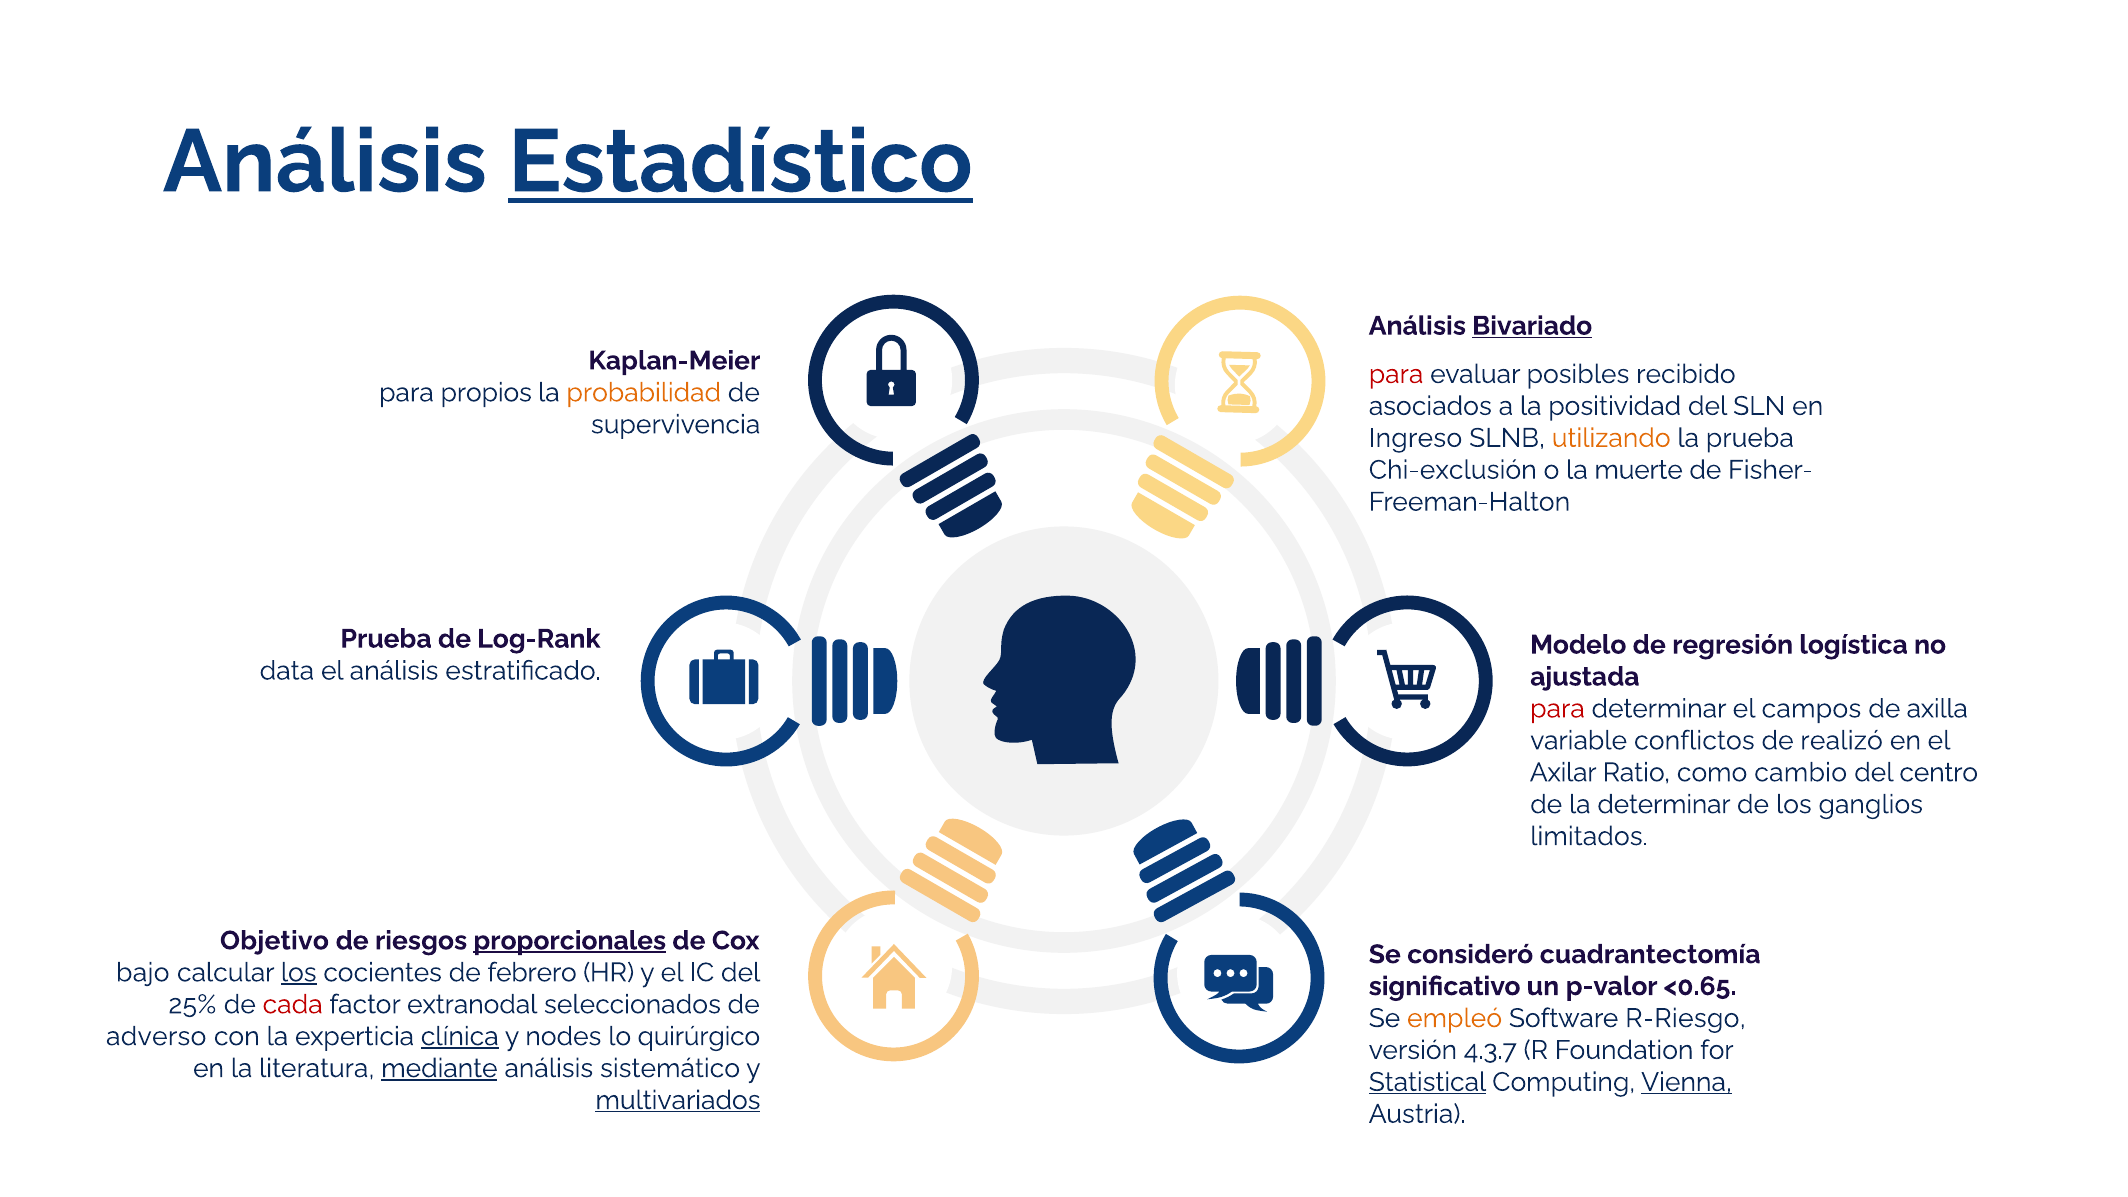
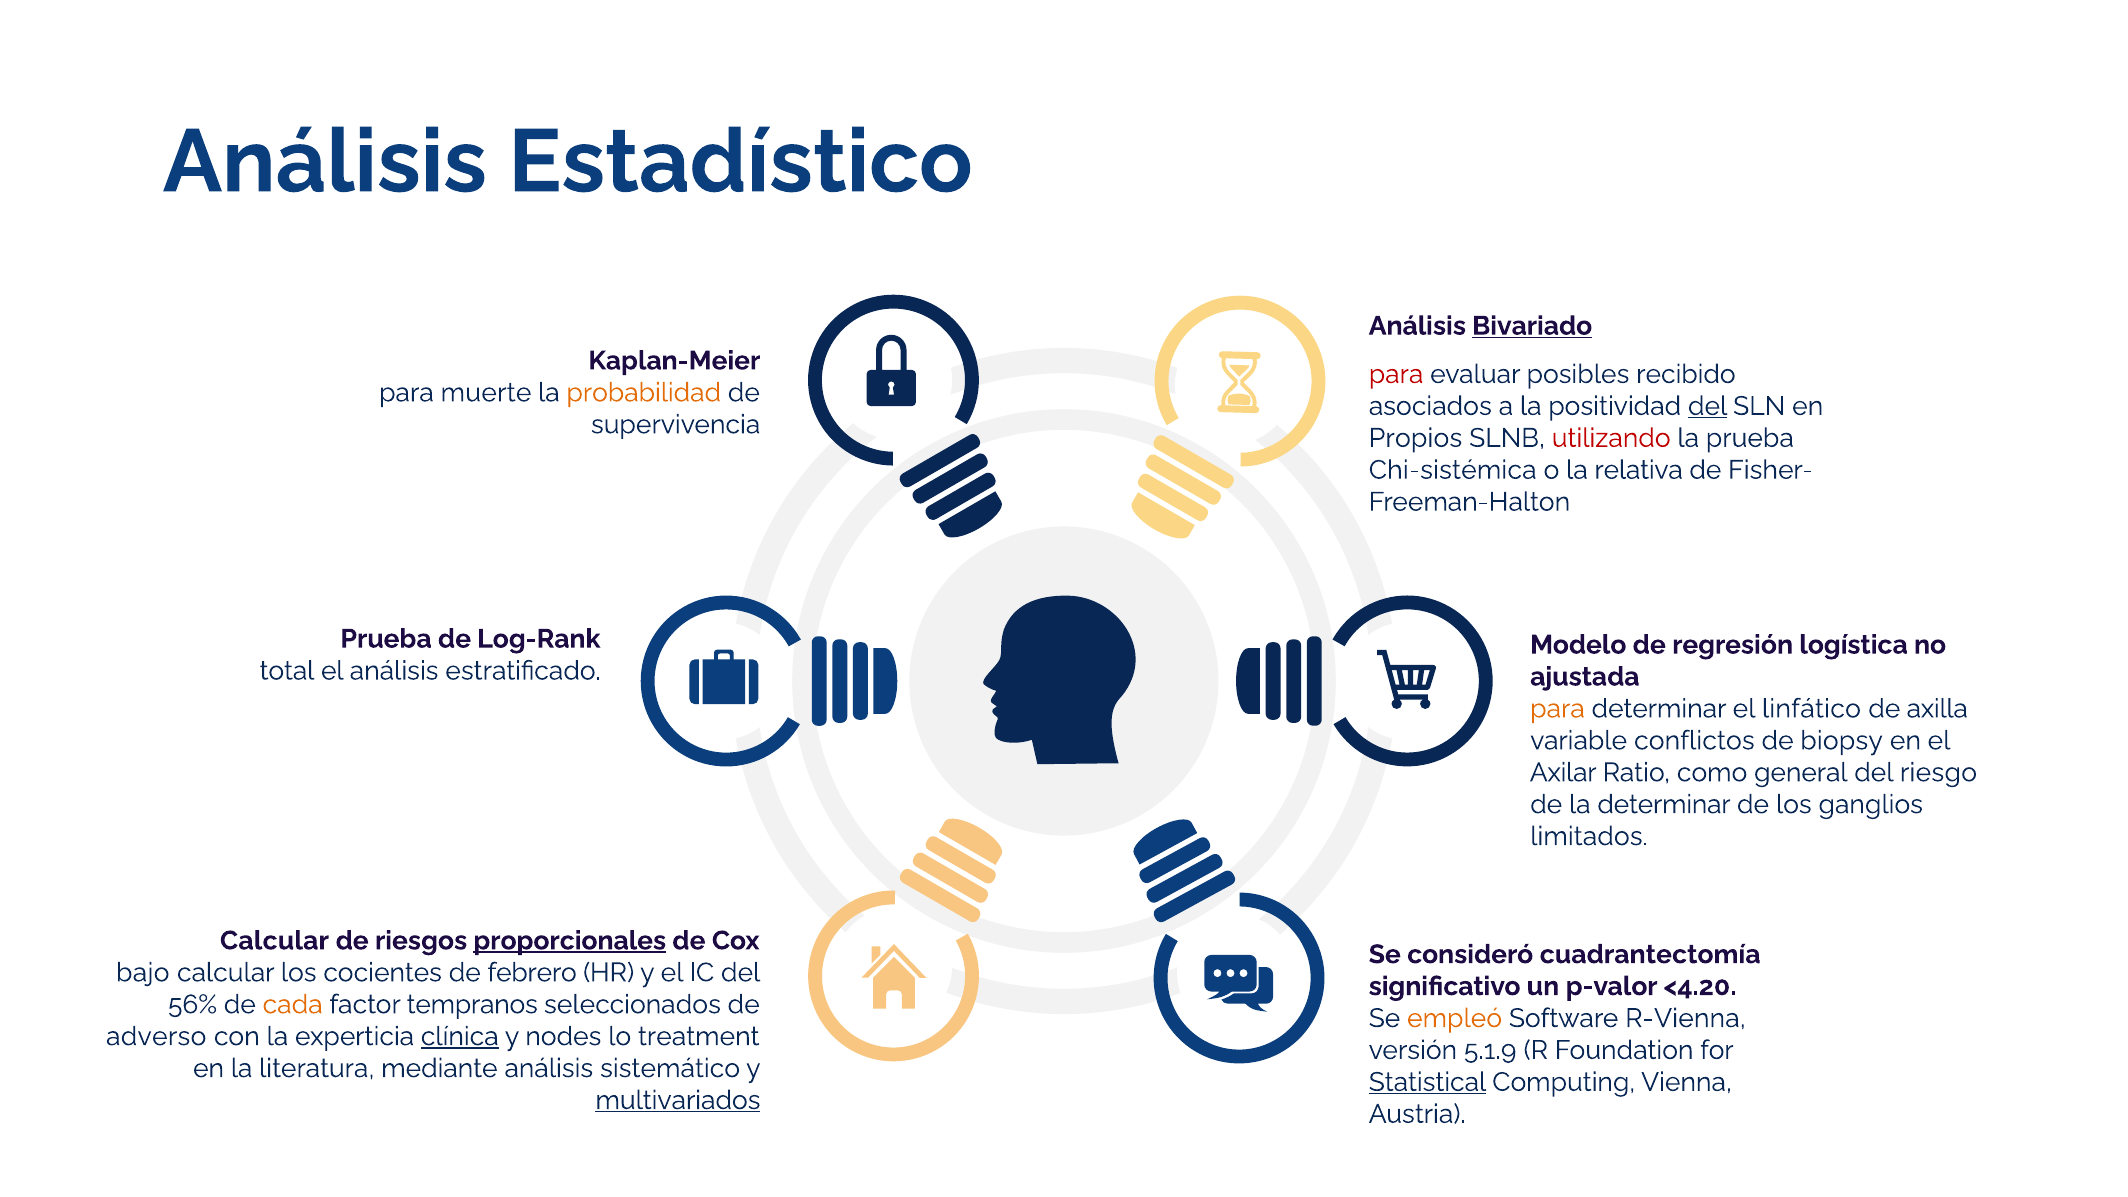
Estadístico underline: present -> none
propios: propios -> muerte
del at (1708, 406) underline: none -> present
Ingreso: Ingreso -> Propios
utilizando colour: orange -> red
Chi-exclusión: Chi-exclusión -> Chi-sistémica
muerte: muerte -> relativa
data: data -> total
para at (1557, 709) colour: red -> orange
campos: campos -> linfático
realizó: realizó -> biopsy
cambio: cambio -> general
centro: centro -> riesgo
Objetivo at (274, 941): Objetivo -> Calcular
los at (299, 973) underline: present -> none
<0.65: <0.65 -> <4.20
25%: 25% -> 56%
cada colour: red -> orange
extranodal: extranodal -> tempranos
R-Riesgo: R-Riesgo -> R-Vienna
quirúrgico: quirúrgico -> treatment
4.3.7: 4.3.7 -> 5.1.9
mediante underline: present -> none
Vienna underline: present -> none
